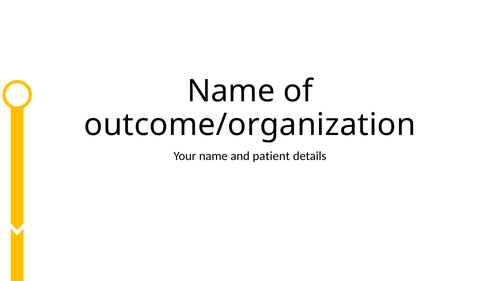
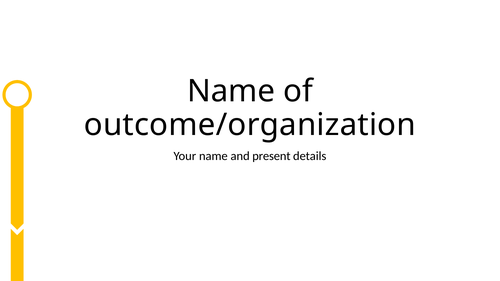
patient: patient -> present
